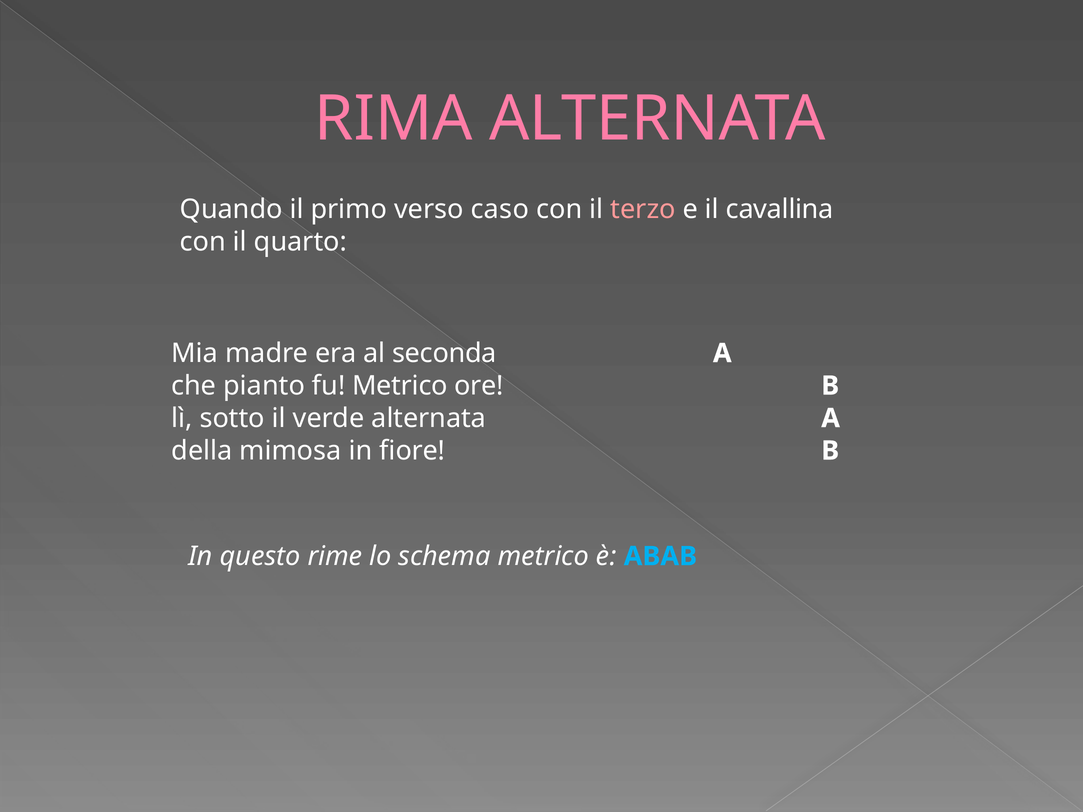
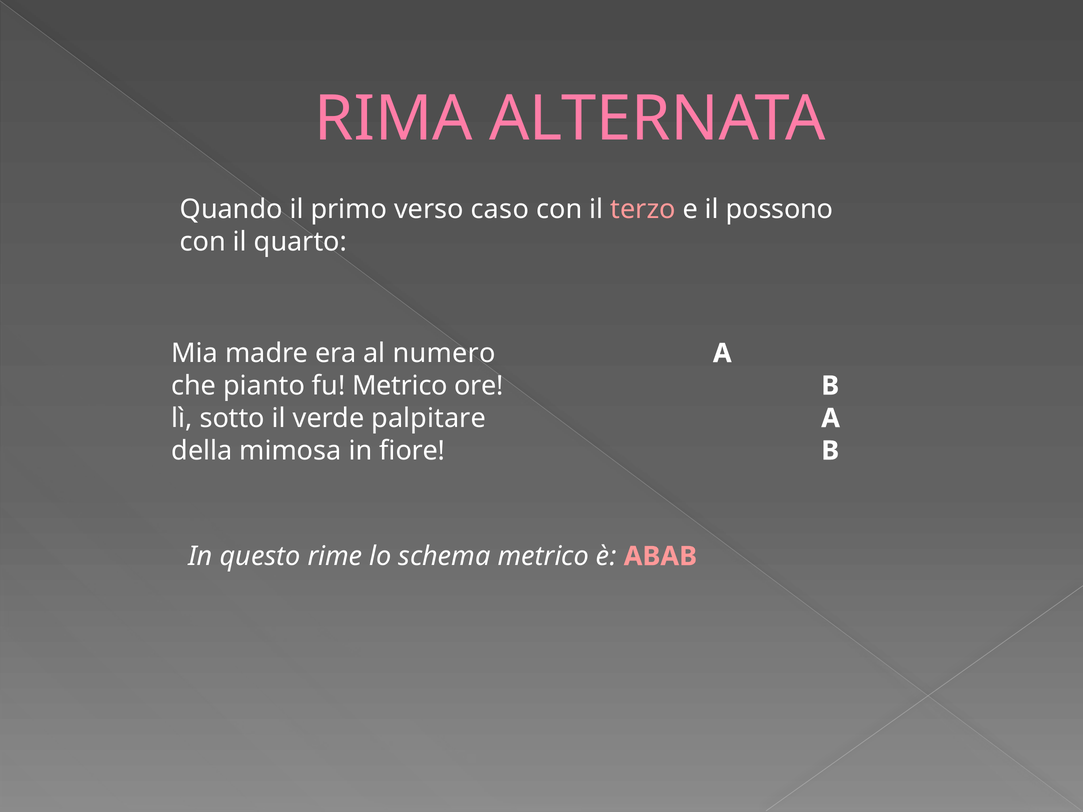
cavallina: cavallina -> possono
seconda: seconda -> numero
verde alternata: alternata -> palpitare
ABAB colour: light blue -> pink
